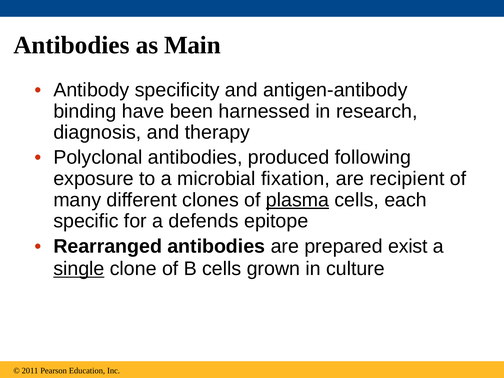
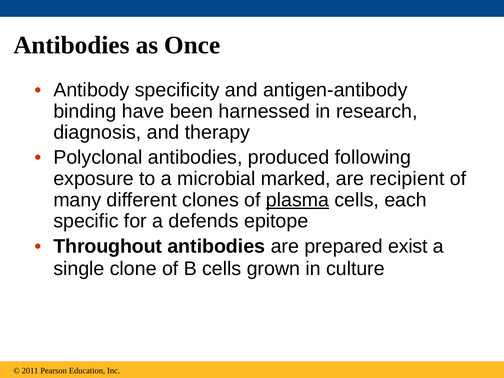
Main: Main -> Once
fixation: fixation -> marked
Rearranged: Rearranged -> Throughout
single underline: present -> none
